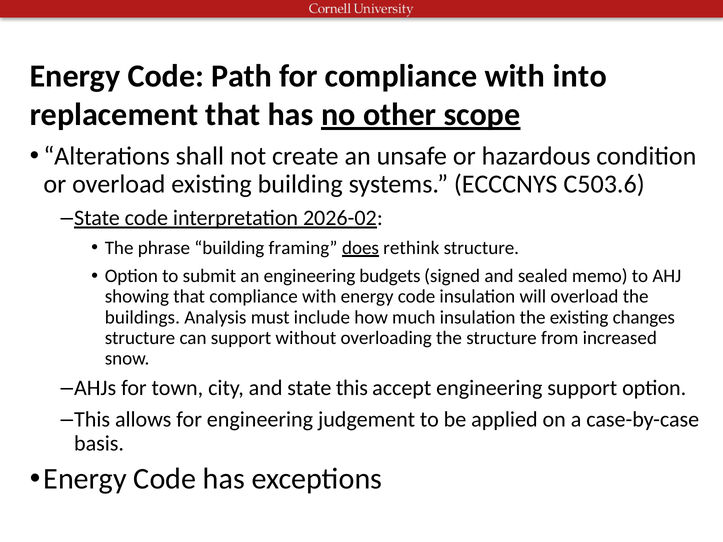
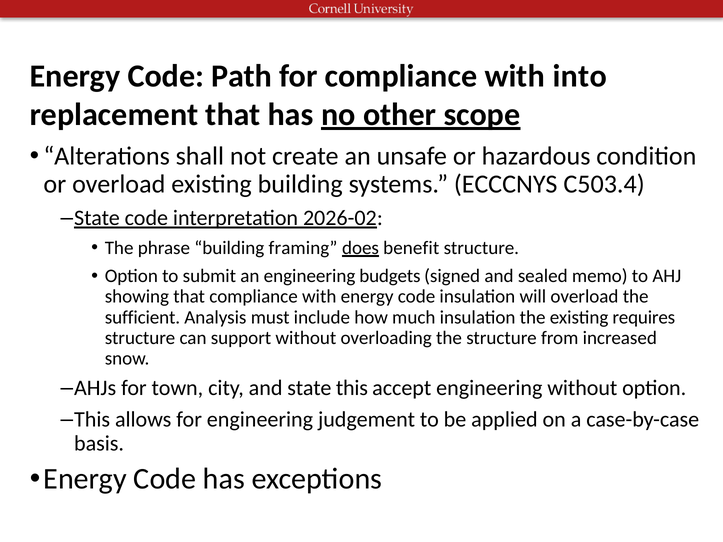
C503.6: C503.6 -> C503.4
rethink: rethink -> benefit
buildings: buildings -> sufficient
changes: changes -> requires
engineering support: support -> without
